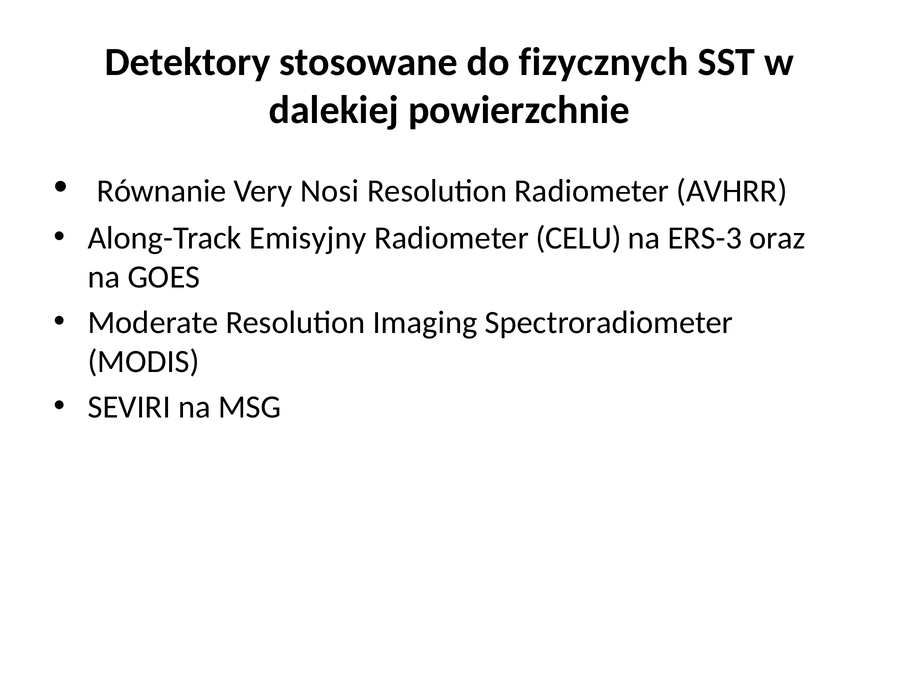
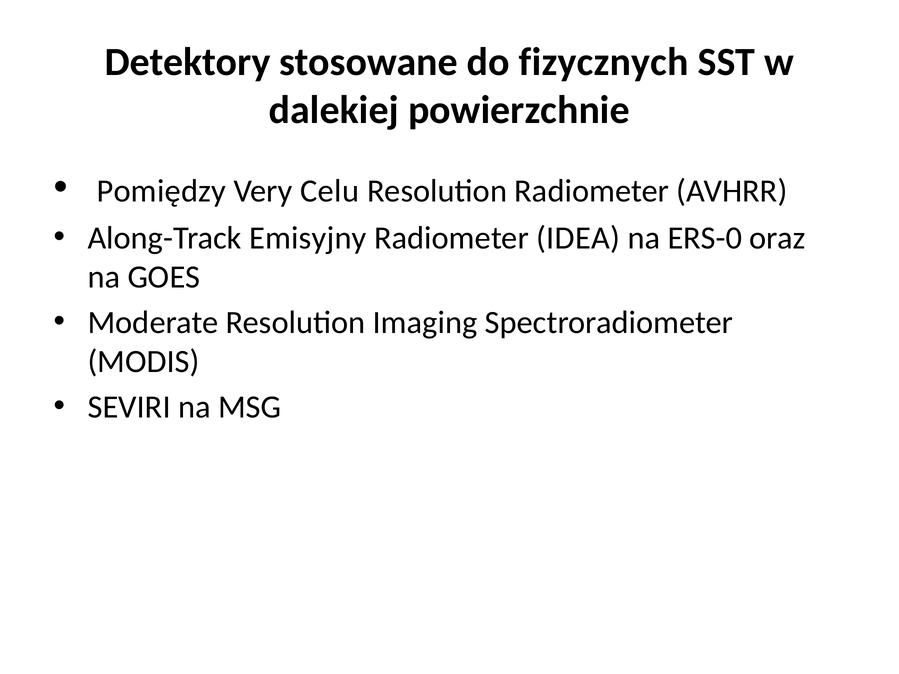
Równanie: Równanie -> Pomiędzy
Nosi: Nosi -> Celu
CELU: CELU -> IDEA
ERS-3: ERS-3 -> ERS-0
